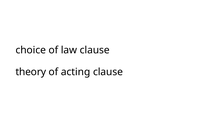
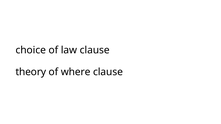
acting: acting -> where
